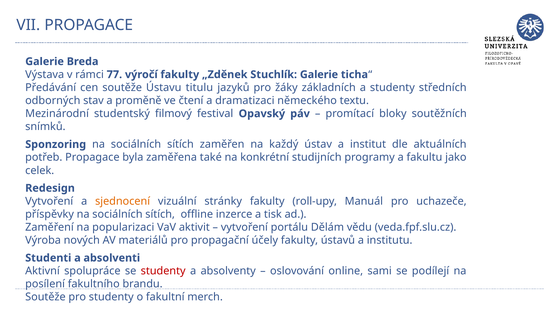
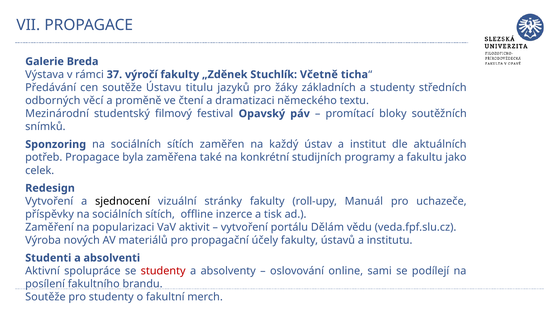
77: 77 -> 37
Stuchlík Galerie: Galerie -> Včetně
stav: stav -> věcí
sjednocení colour: orange -> black
